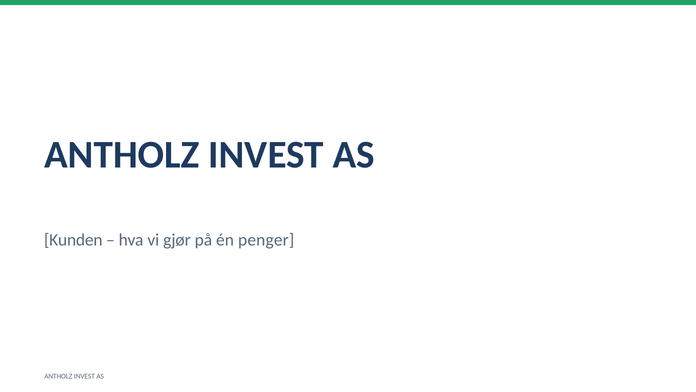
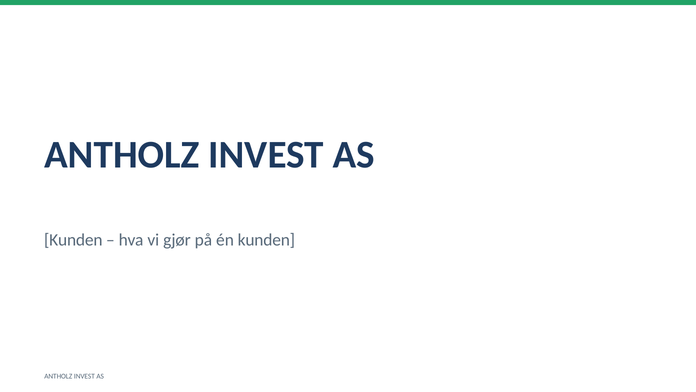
én penger: penger -> kunden
